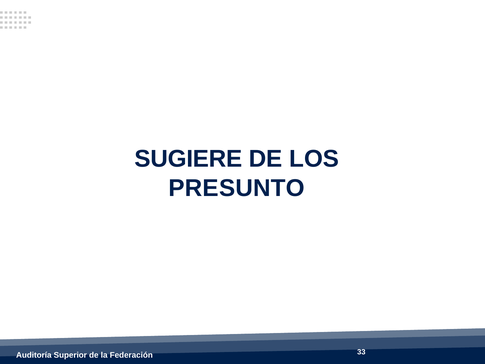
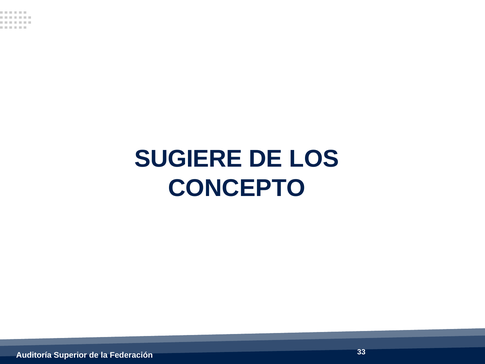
PRESUNTO: PRESUNTO -> CONCEPTO
